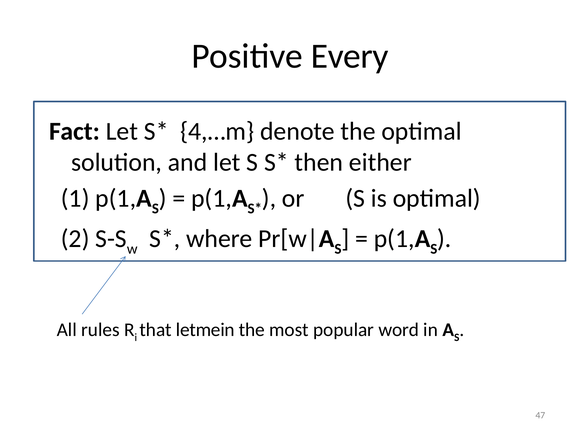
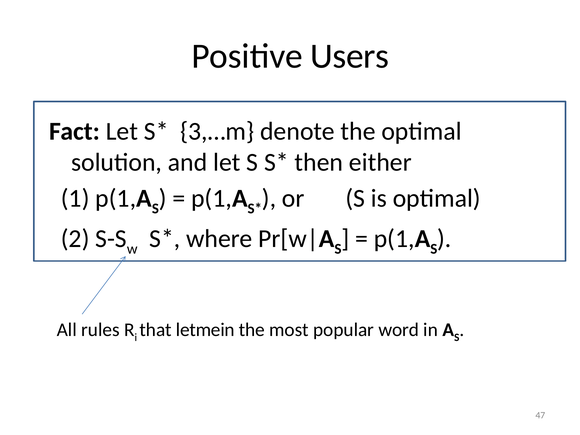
Every: Every -> Users
4,…m: 4,…m -> 3,…m
